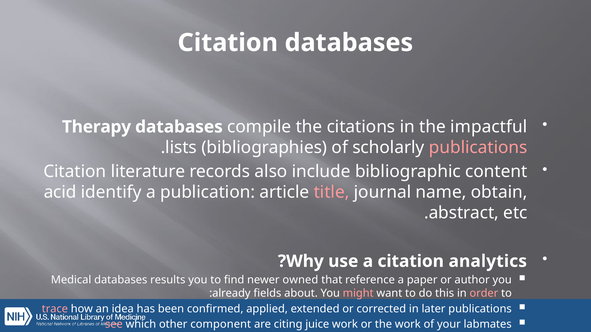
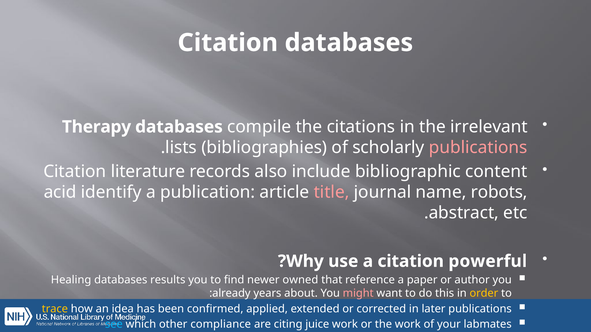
impactful: impactful -> irrelevant
obtain: obtain -> robots
analytics: analytics -> powerful
Medical: Medical -> Healing
fields: fields -> years
order colour: pink -> yellow
trace colour: pink -> yellow
see colour: pink -> light blue
component: component -> compliance
